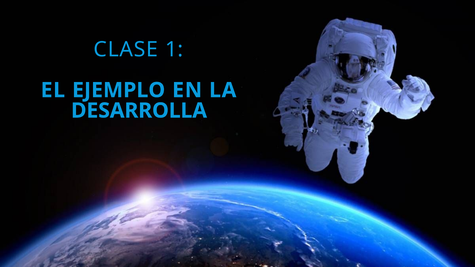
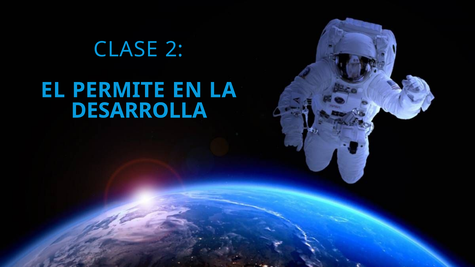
1: 1 -> 2
EJEMPLO: EJEMPLO -> PERMITE
